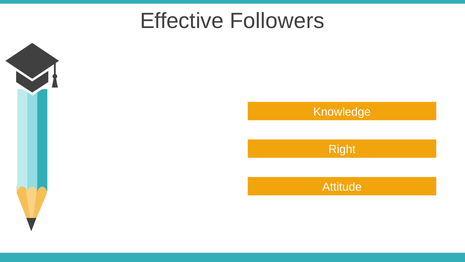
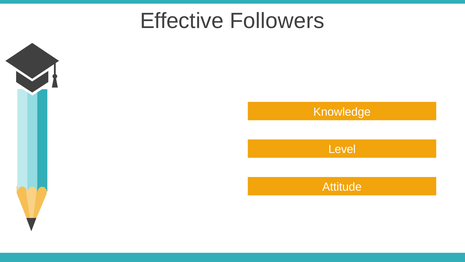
Right: Right -> Level
